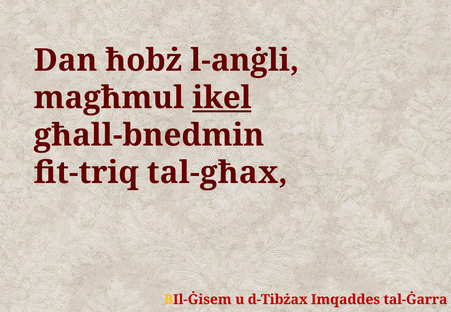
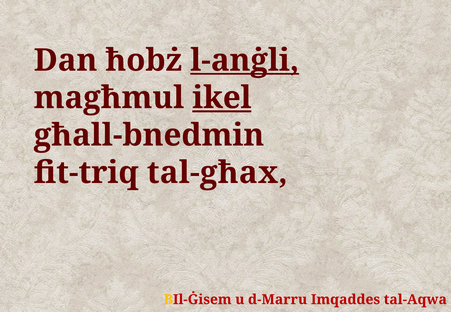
l-anġli underline: none -> present
d-Tibżax: d-Tibżax -> d-Marru
tal-Ġarra: tal-Ġarra -> tal-Aqwa
